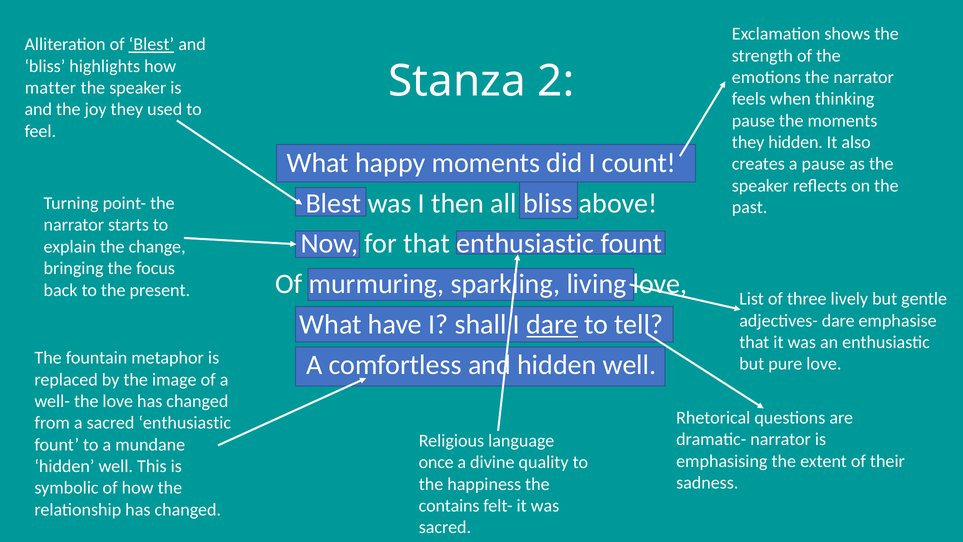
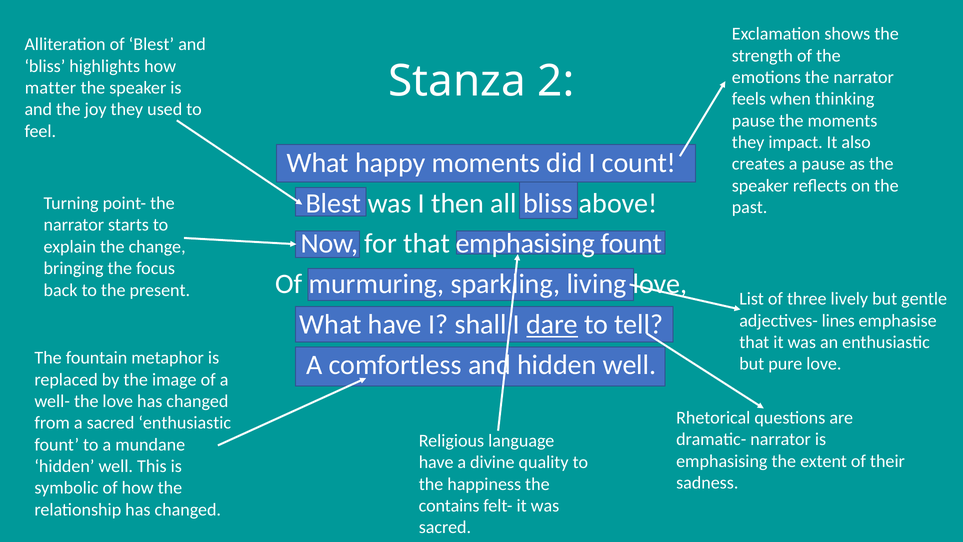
Blest at (151, 44) underline: present -> none
they hidden: hidden -> impact
that enthusiastic: enthusiastic -> emphasising
adjectives- dare: dare -> lines
once at (436, 462): once -> have
